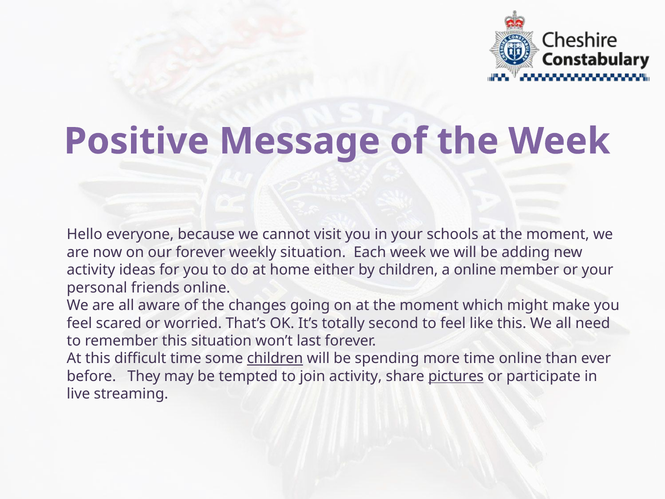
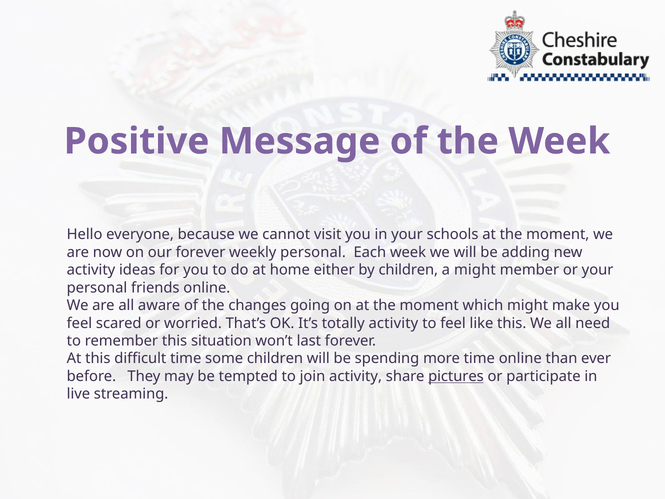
weekly situation: situation -> personal
a online: online -> might
totally second: second -> activity
children at (275, 358) underline: present -> none
